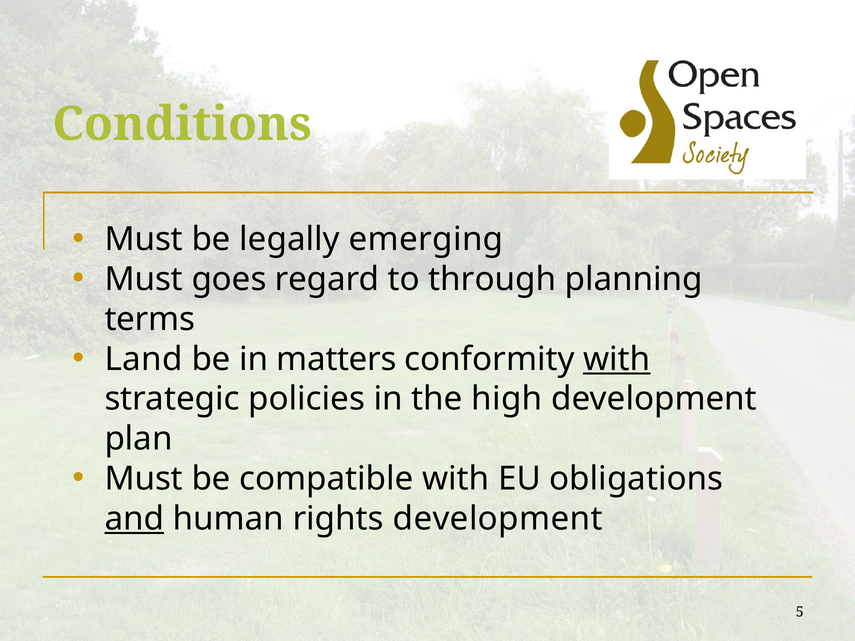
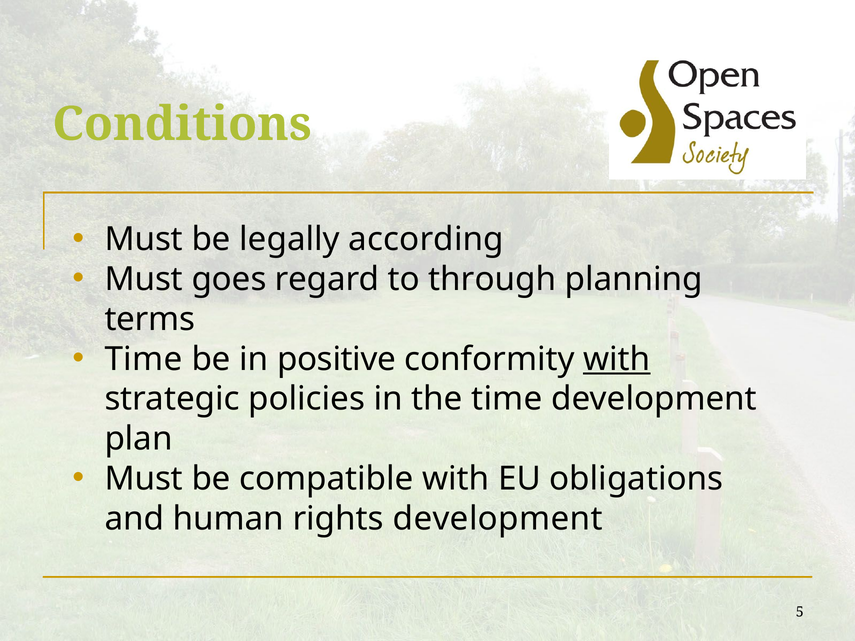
emerging: emerging -> according
Land at (144, 359): Land -> Time
matters: matters -> positive
the high: high -> time
and underline: present -> none
